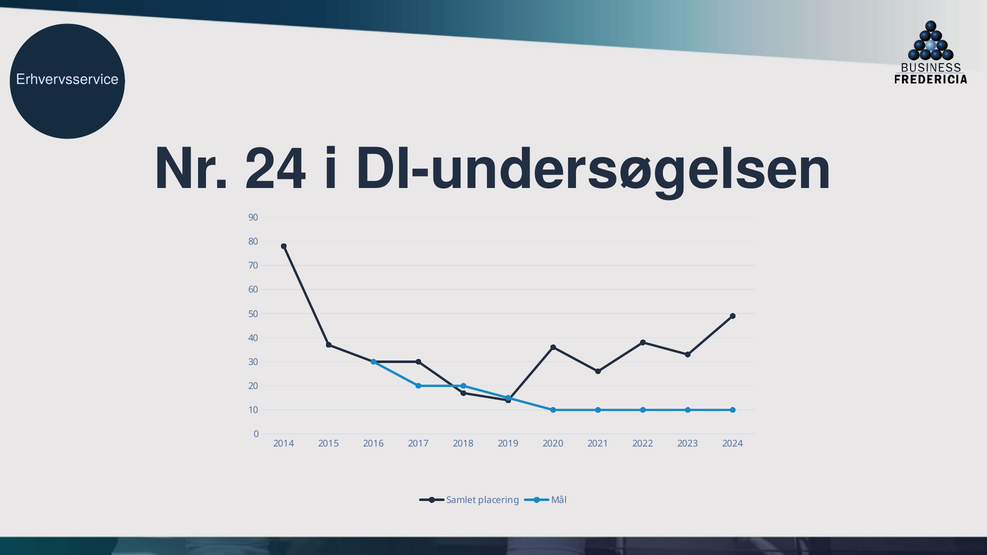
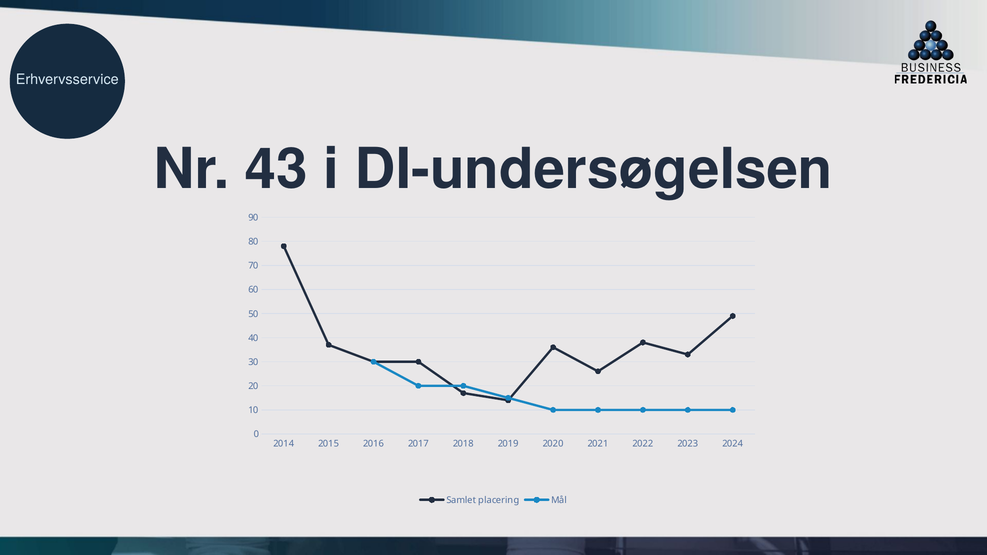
24: 24 -> 43
